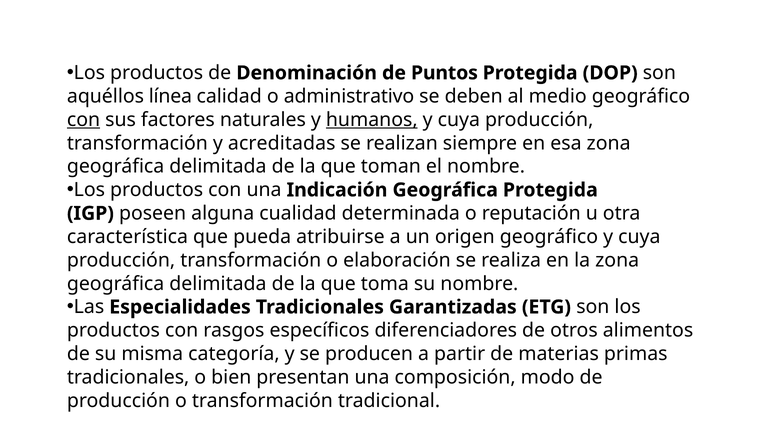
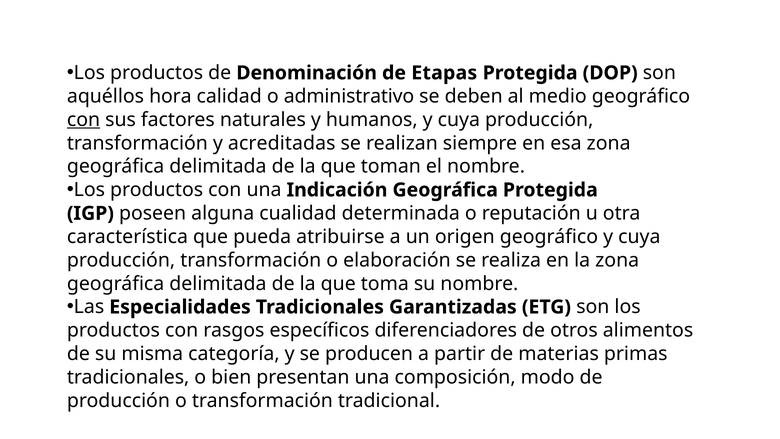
Puntos: Puntos -> Etapas
línea: línea -> hora
humanos underline: present -> none
